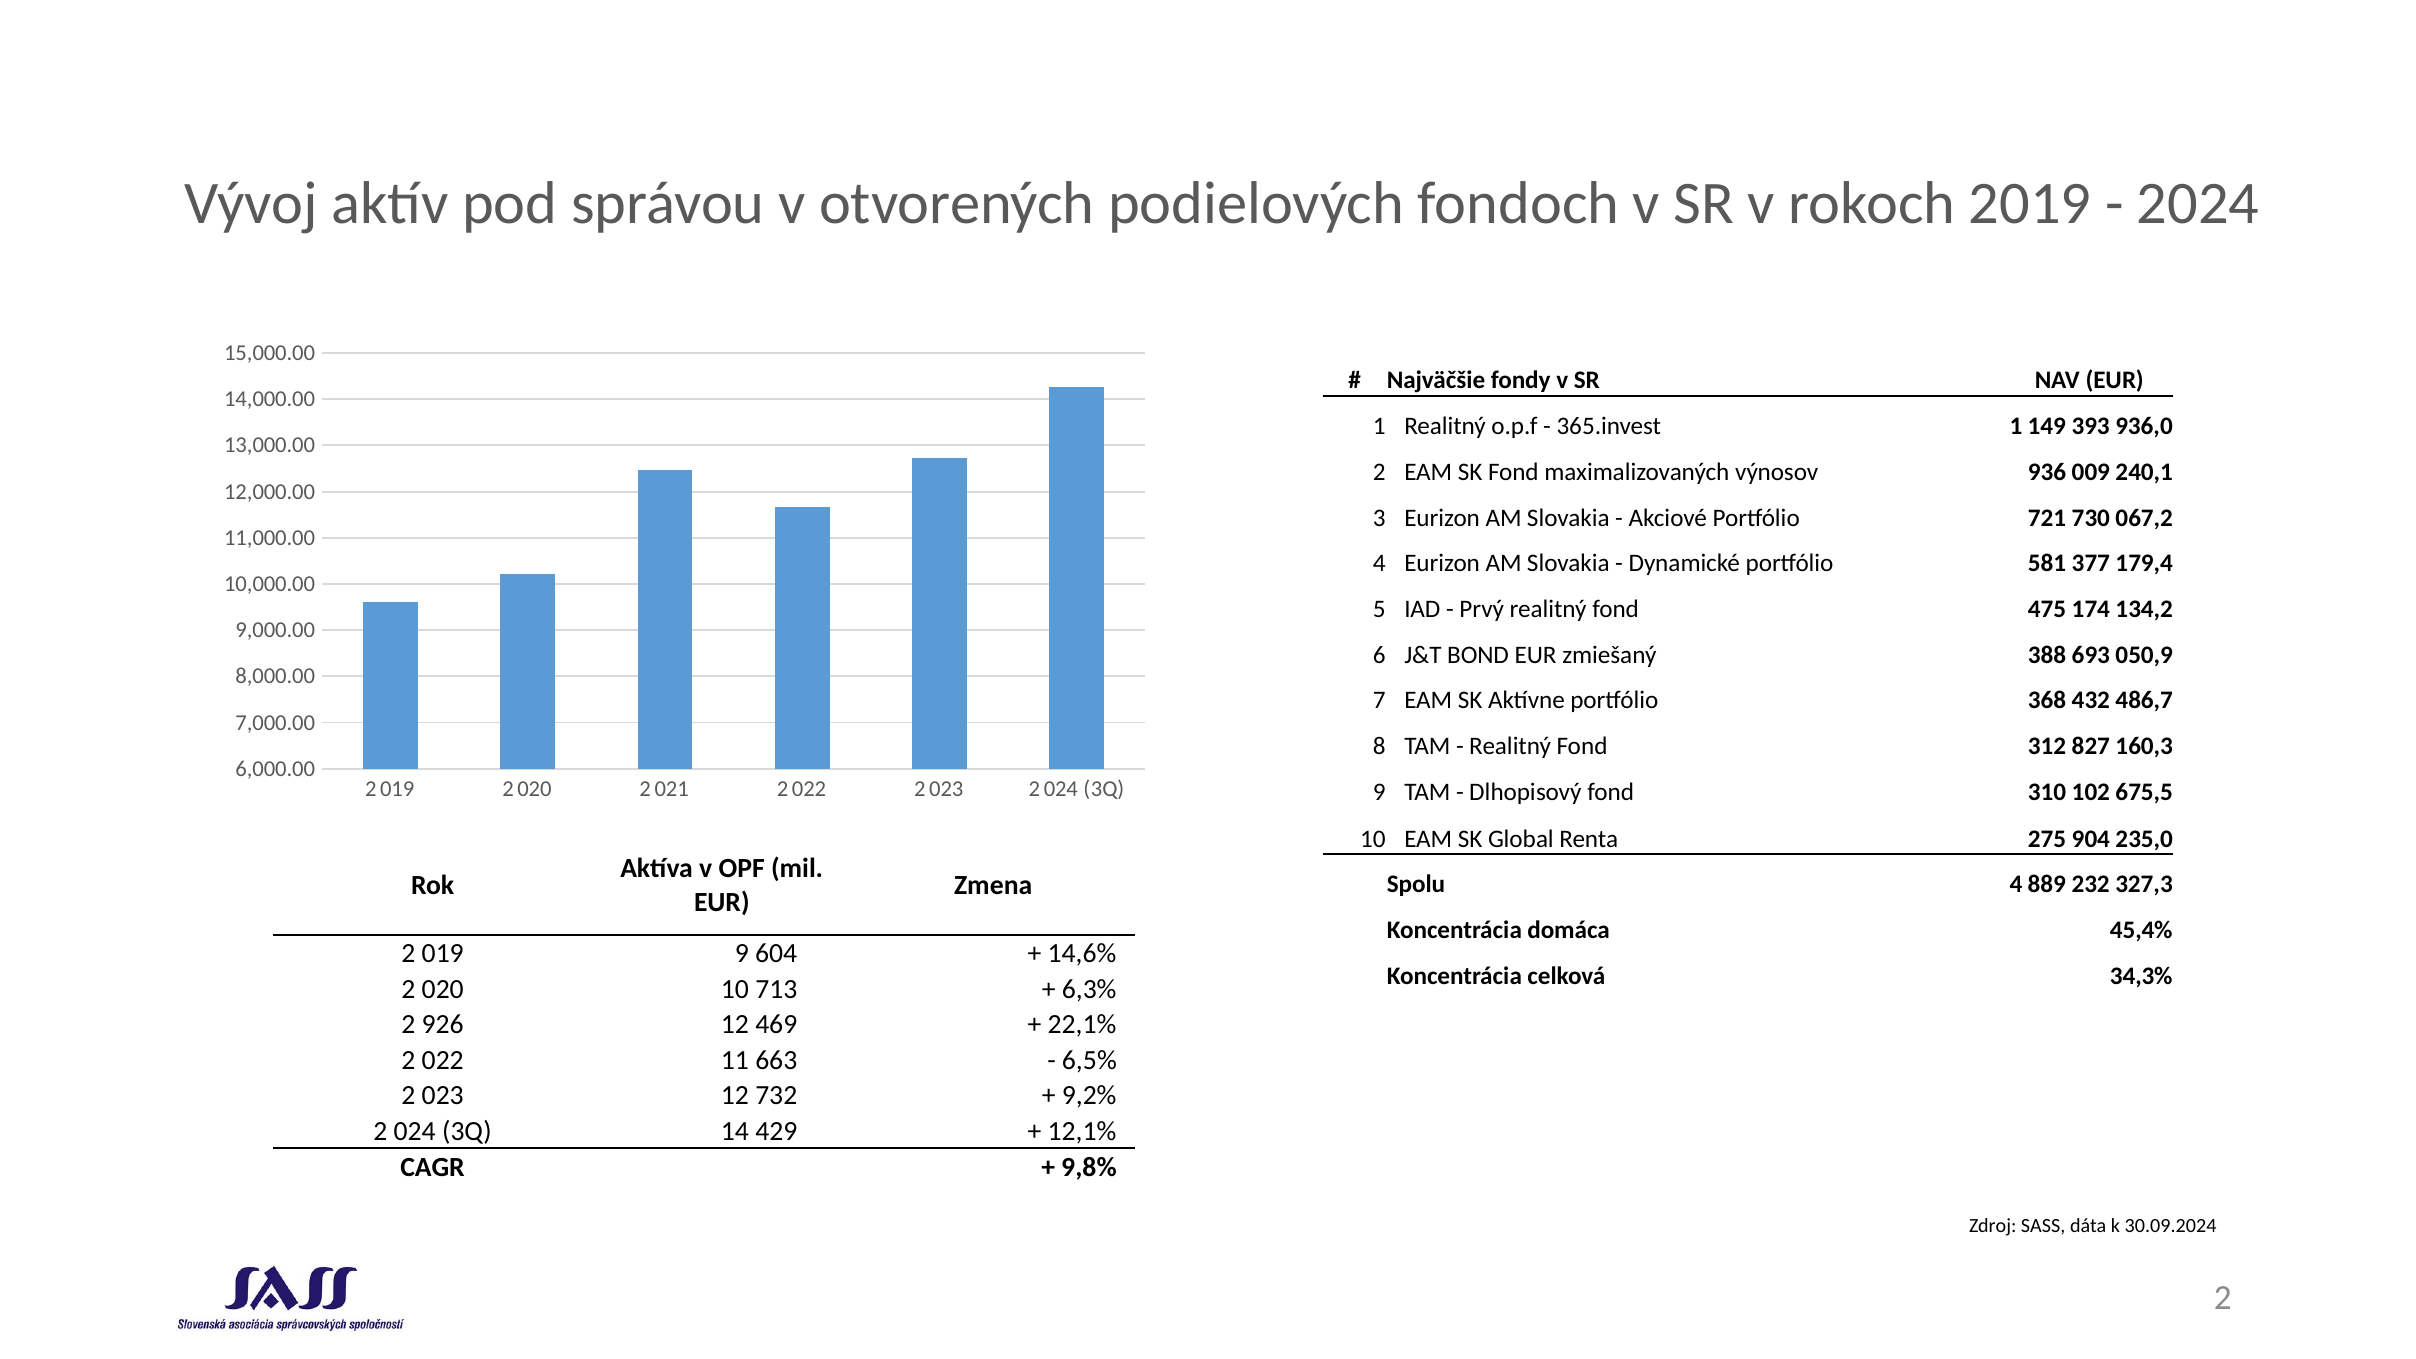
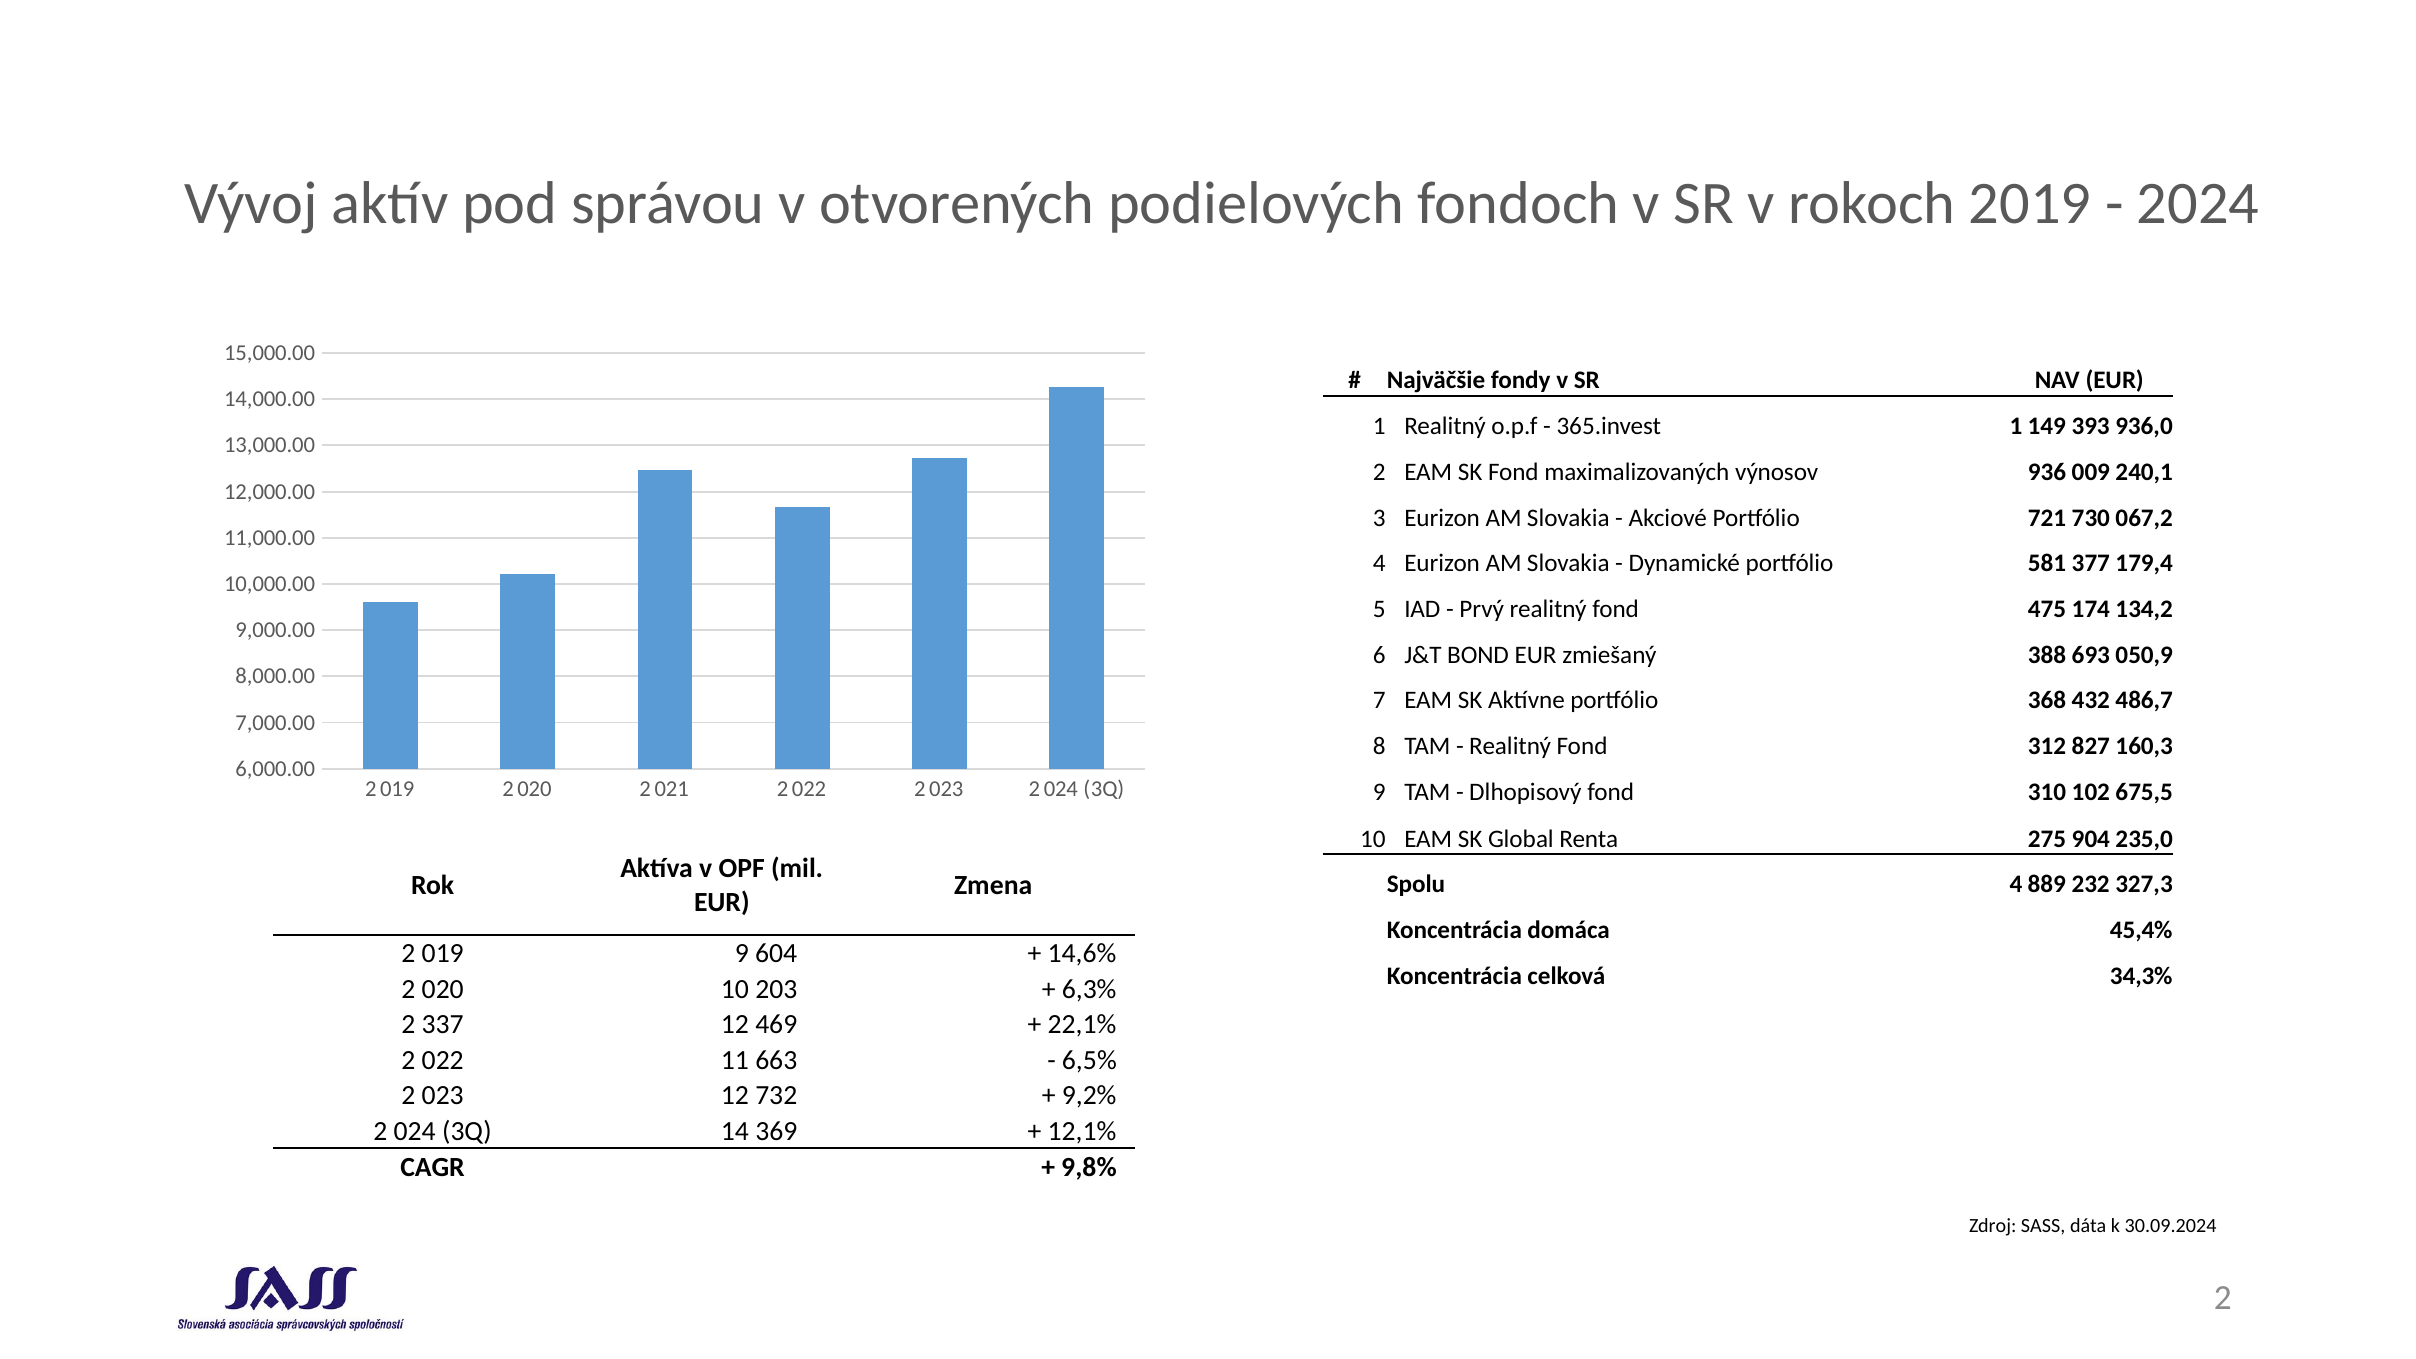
713: 713 -> 203
926: 926 -> 337
429: 429 -> 369
